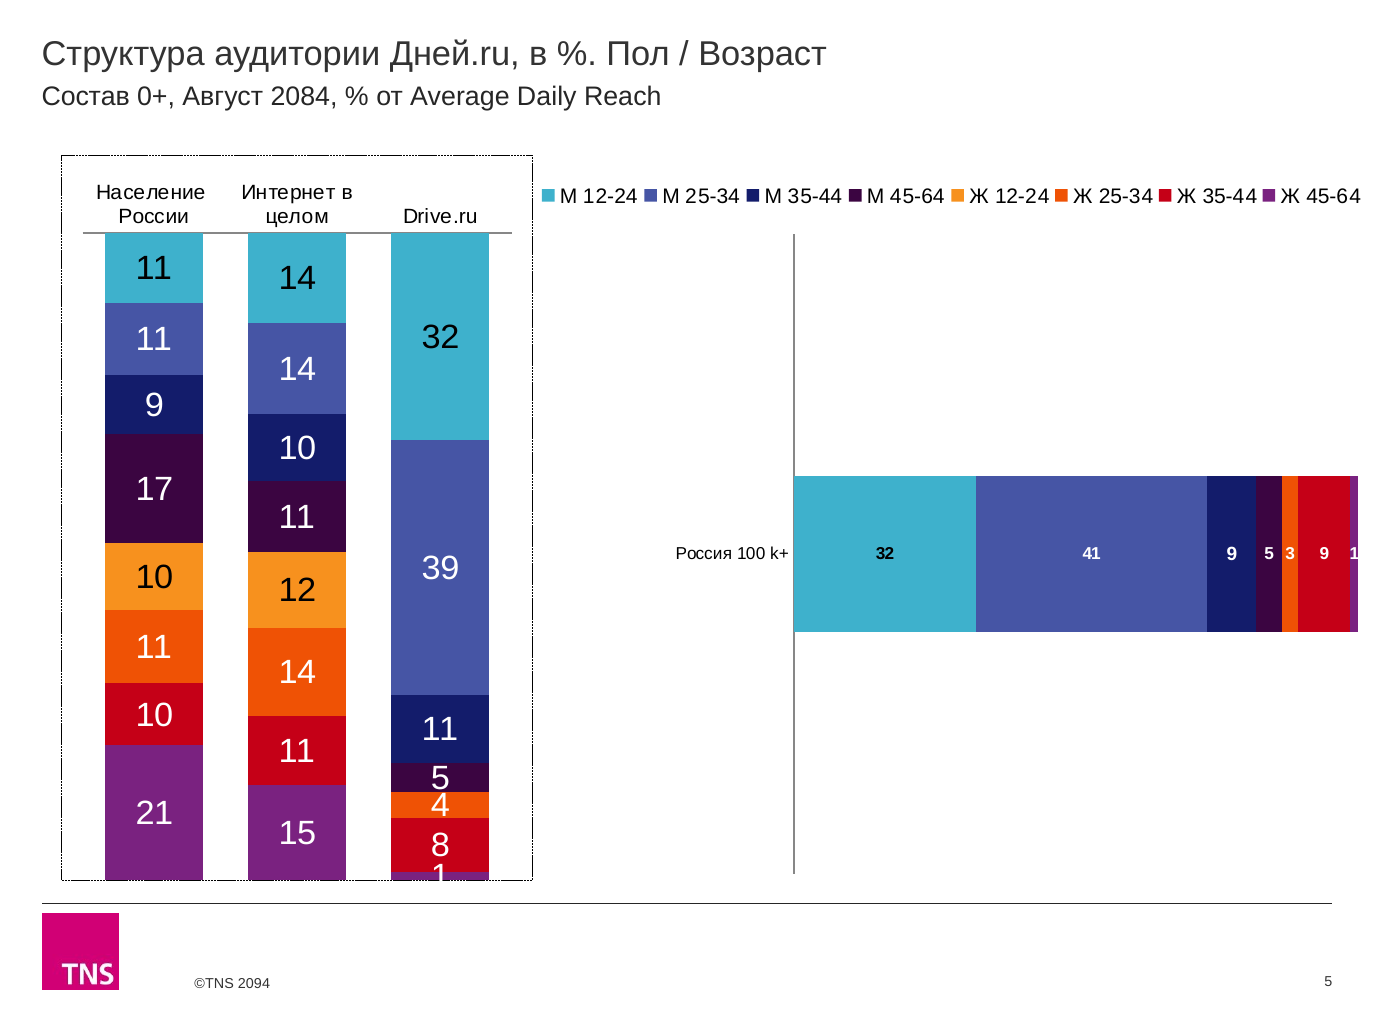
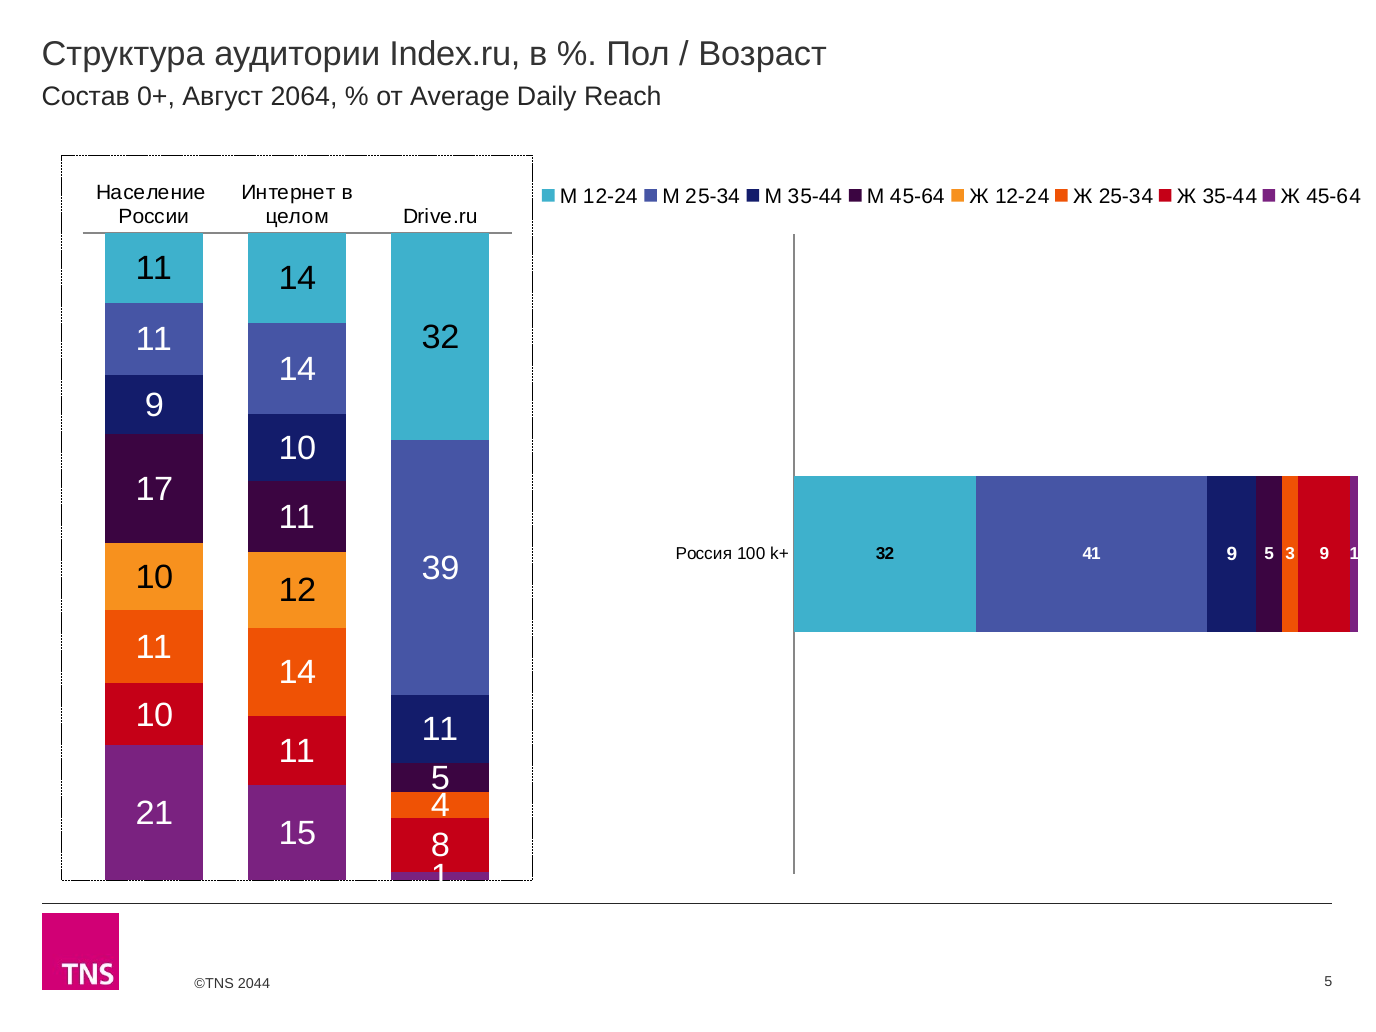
Дней.ru: Дней.ru -> Index.ru
2084: 2084 -> 2064
2094: 2094 -> 2044
